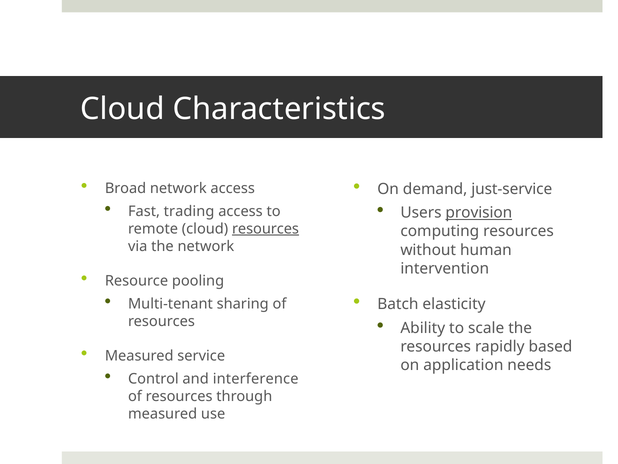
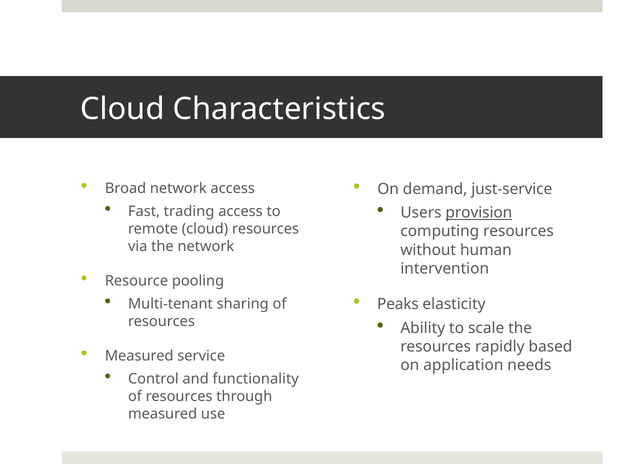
resources at (265, 228) underline: present -> none
Batch: Batch -> Peaks
interference: interference -> functionality
